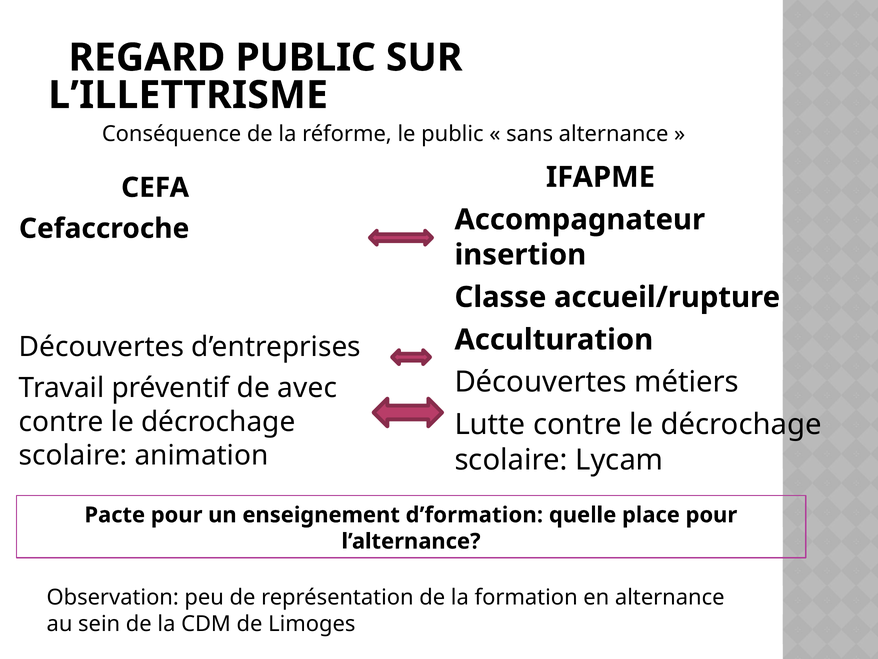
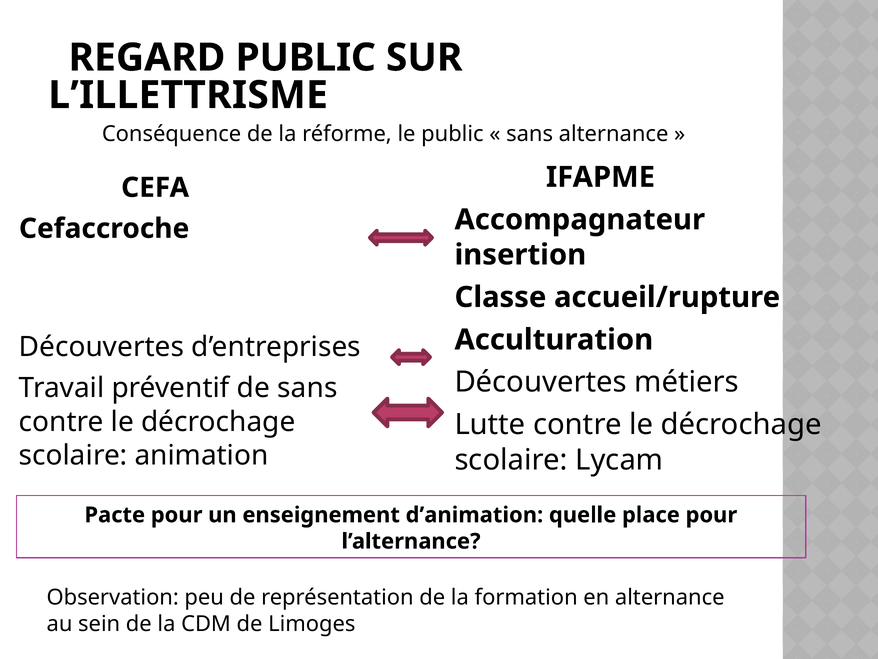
de avec: avec -> sans
d’formation: d’formation -> d’animation
